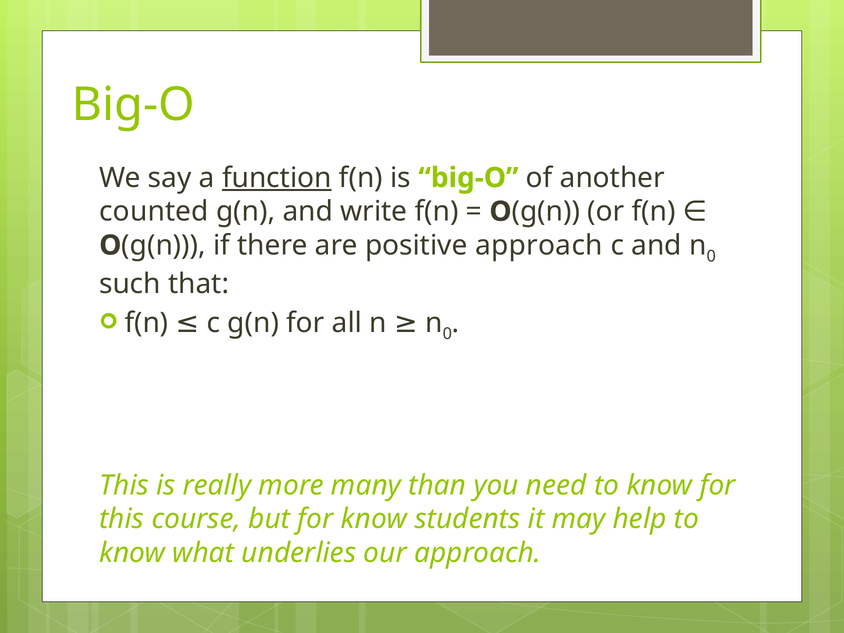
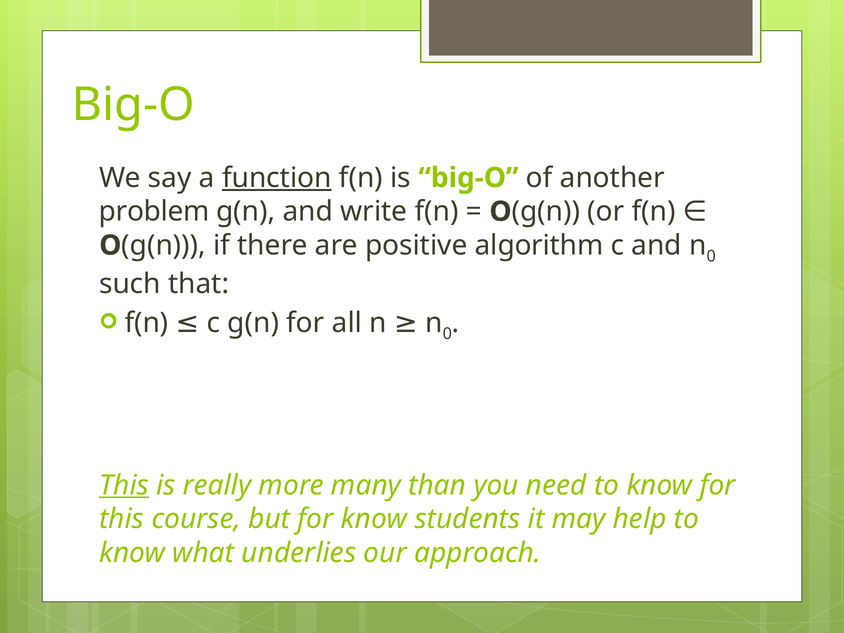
counted: counted -> problem
positive approach: approach -> algorithm
This at (124, 485) underline: none -> present
